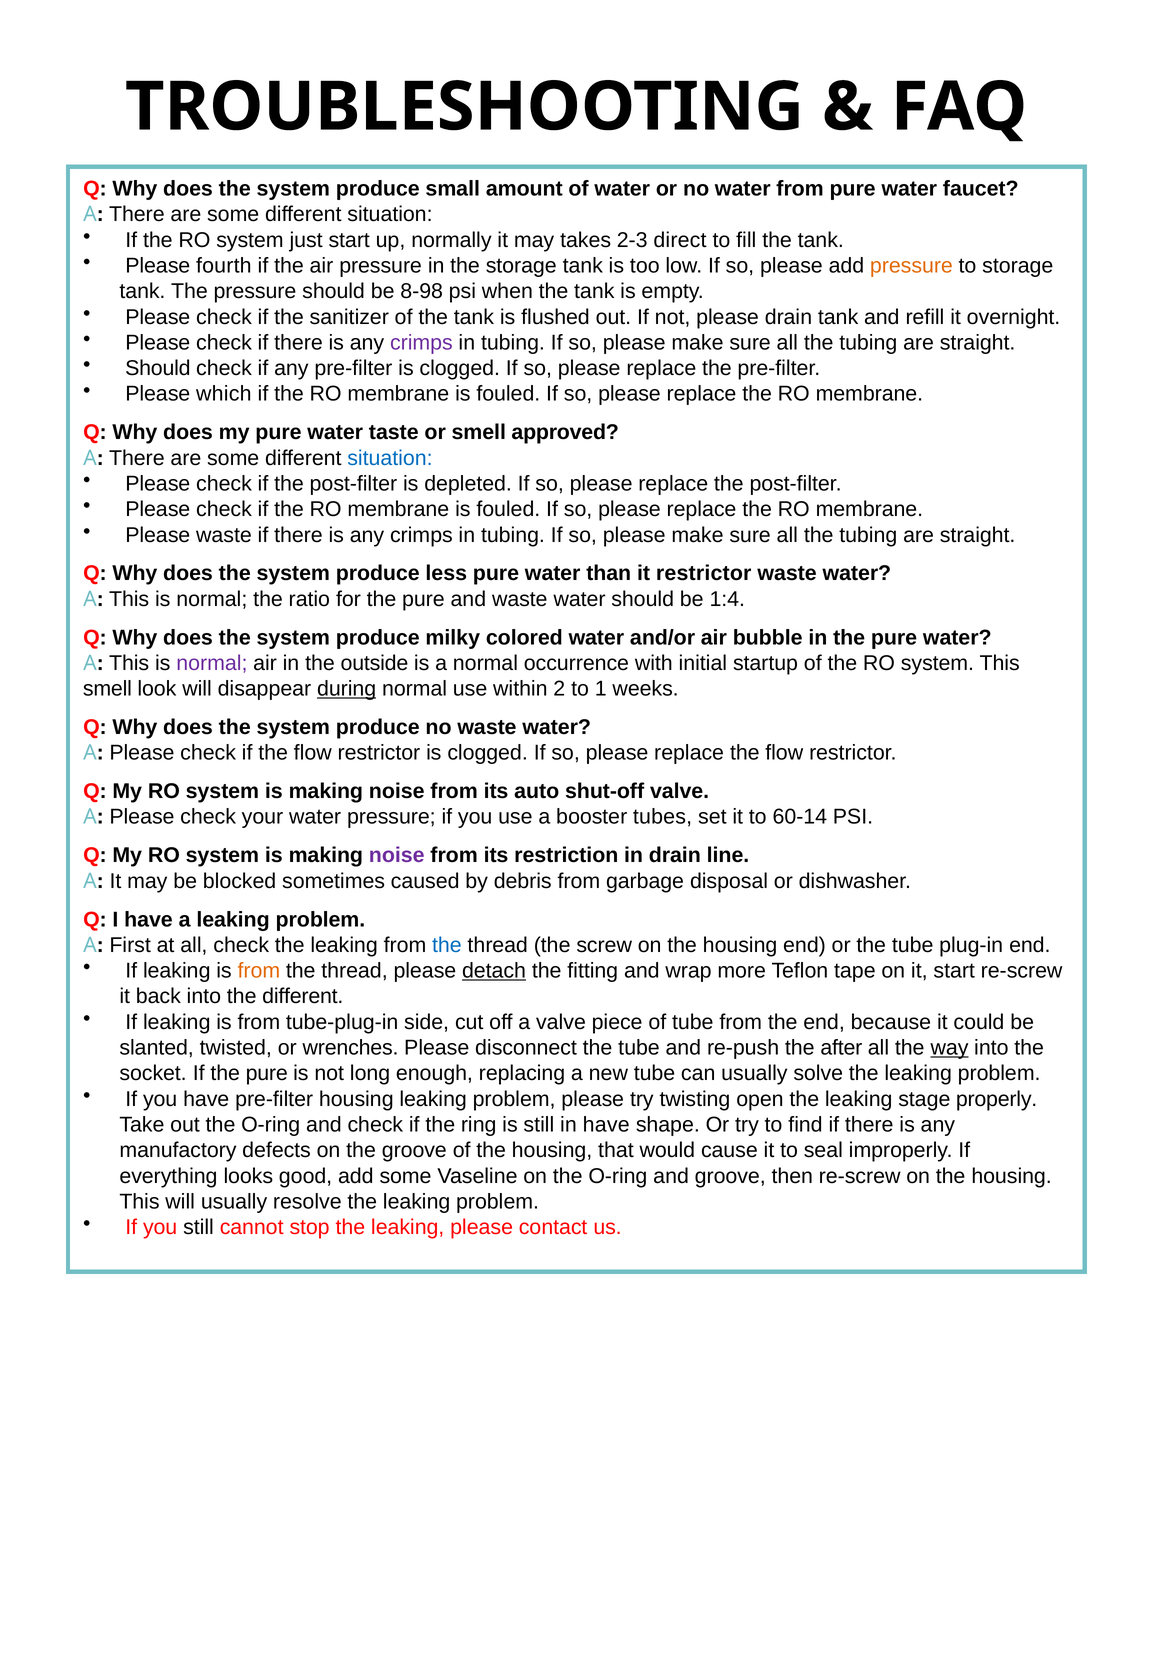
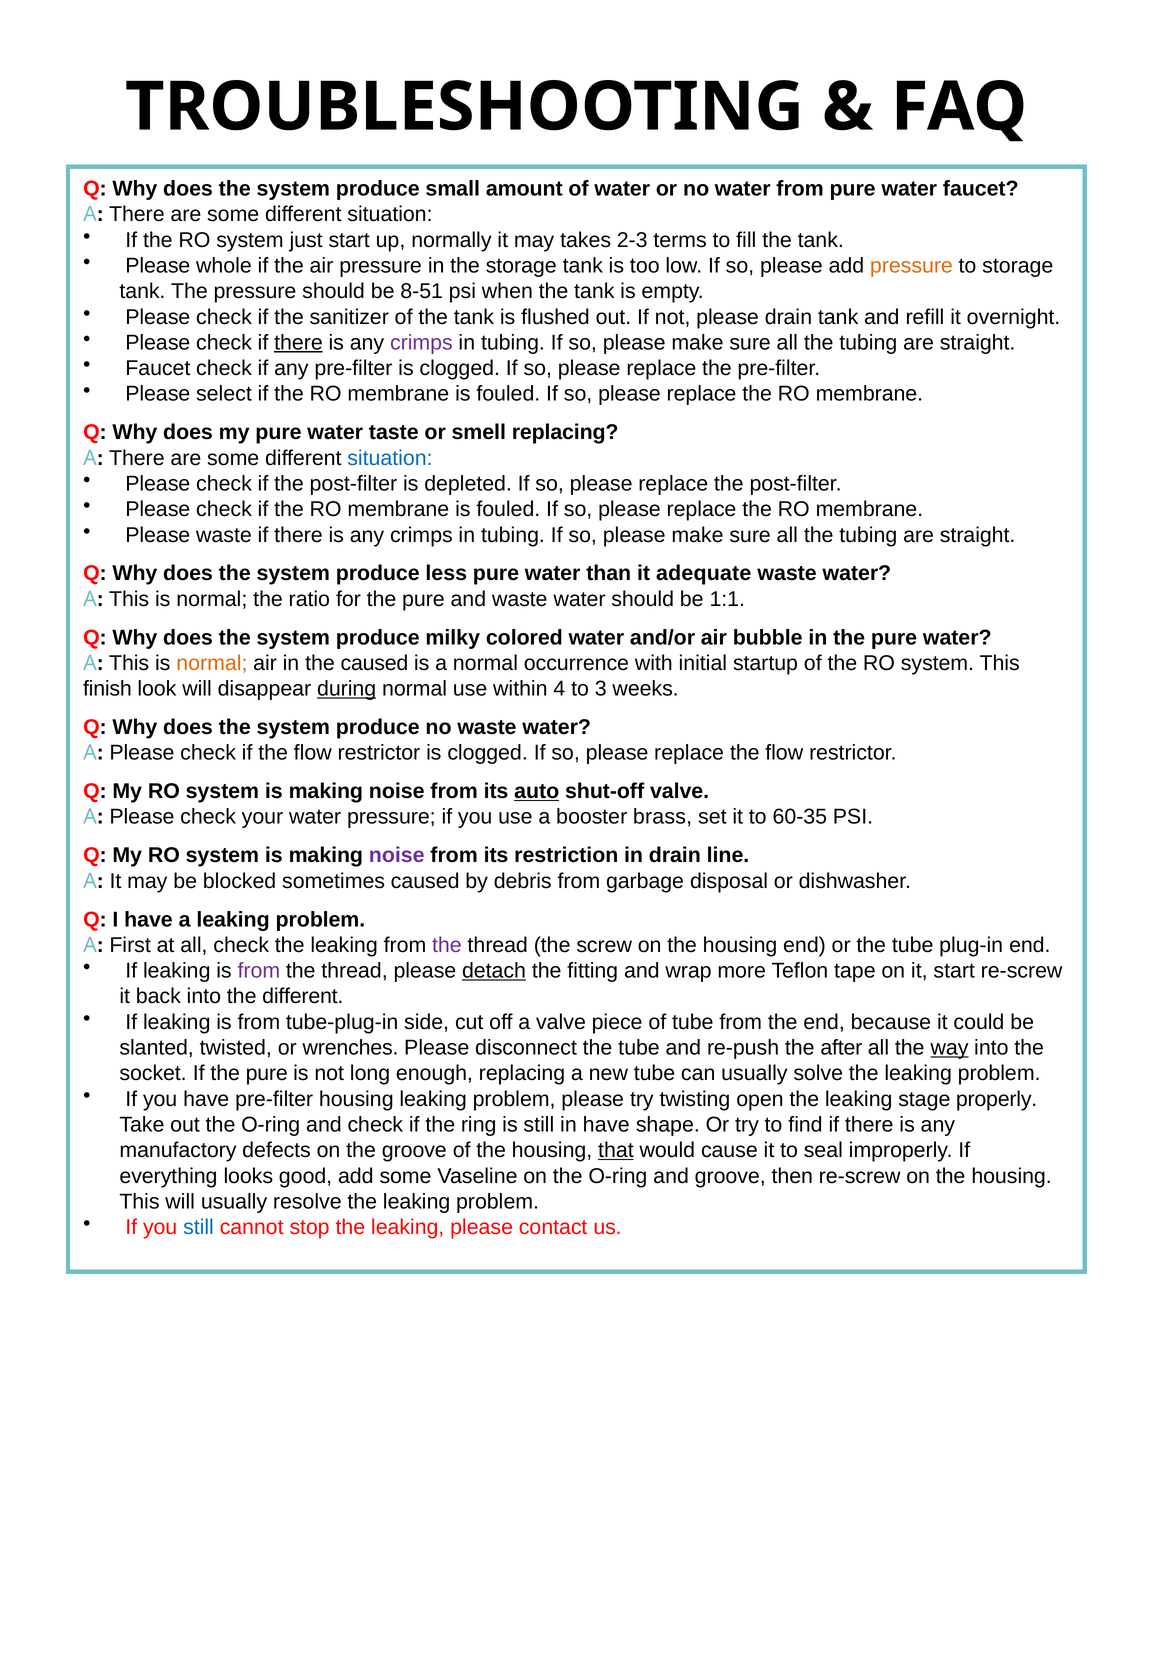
direct: direct -> terms
fourth: fourth -> whole
8-98: 8-98 -> 8-51
there at (299, 343) underline: none -> present
Should at (158, 368): Should -> Faucet
which: which -> select
smell approved: approved -> replacing
it restrictor: restrictor -> adequate
1:4: 1:4 -> 1:1
normal at (212, 663) colour: purple -> orange
the outside: outside -> caused
smell at (107, 689): smell -> finish
2: 2 -> 4
1: 1 -> 3
auto underline: none -> present
tubes: tubes -> brass
60-14: 60-14 -> 60-35
the at (447, 945) colour: blue -> purple
from at (259, 971) colour: orange -> purple
that underline: none -> present
still at (199, 1228) colour: black -> blue
